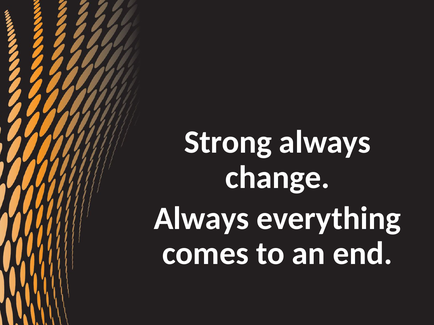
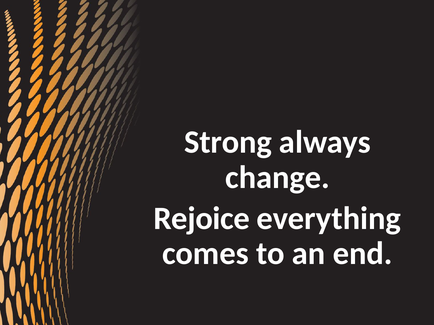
Always at (201, 219): Always -> Rejoice
